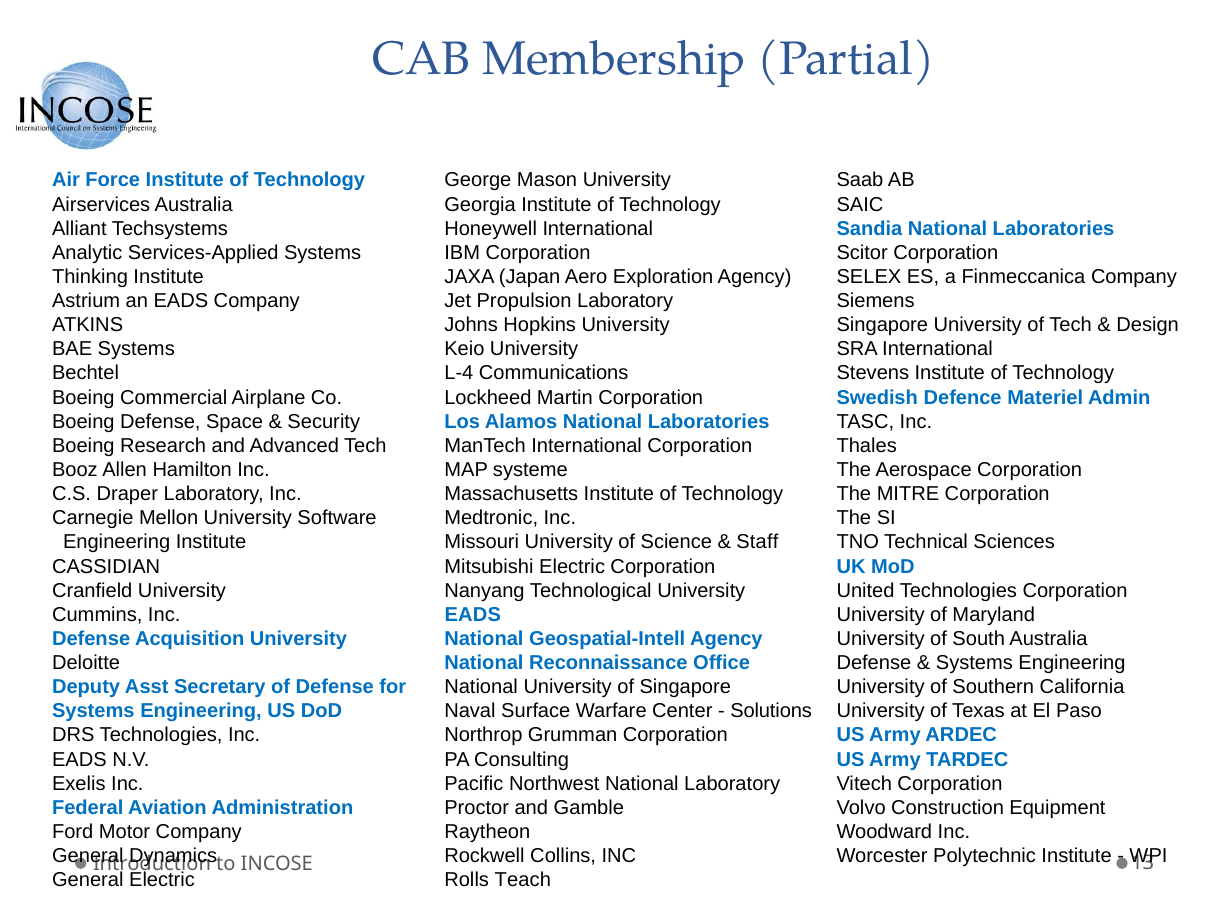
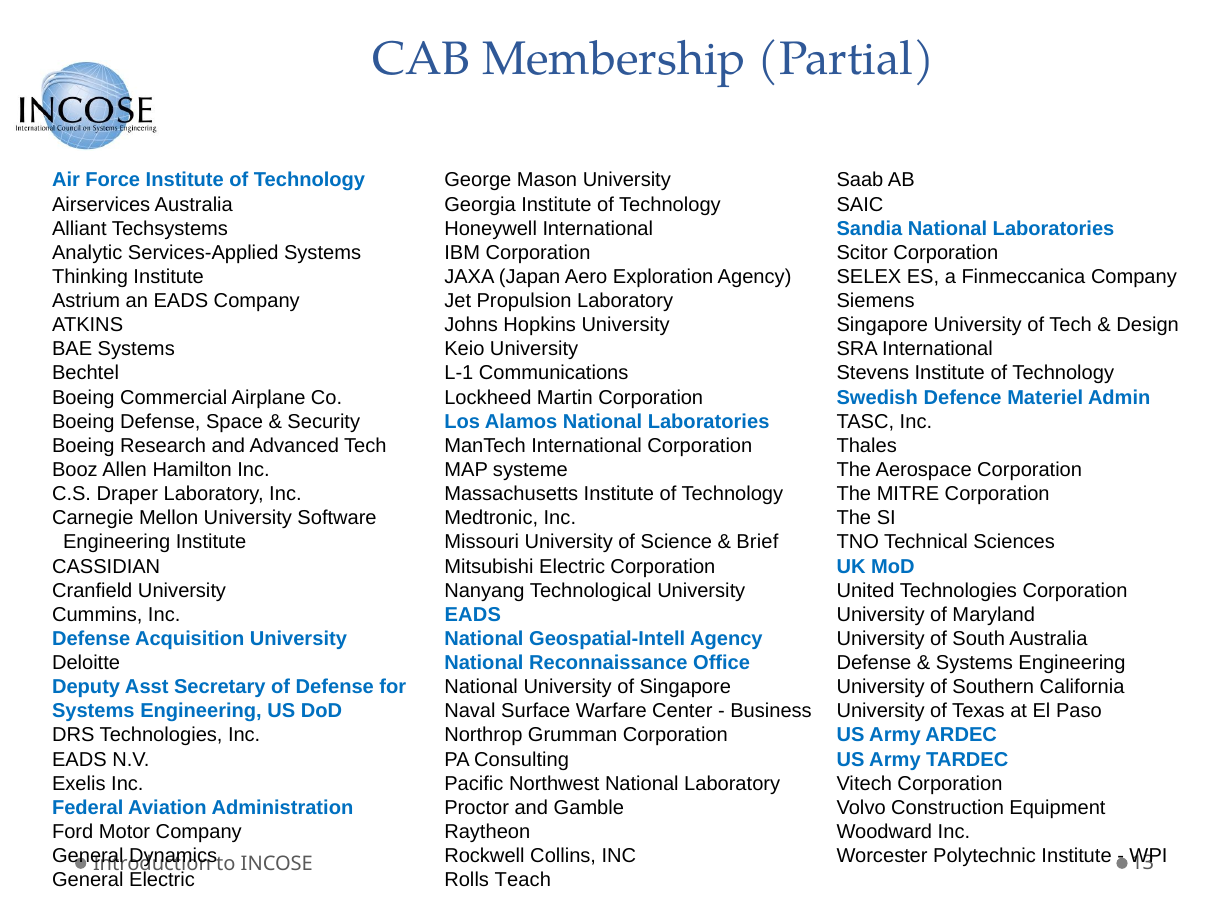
L-4: L-4 -> L-1
Staff: Staff -> Brief
Solutions: Solutions -> Business
